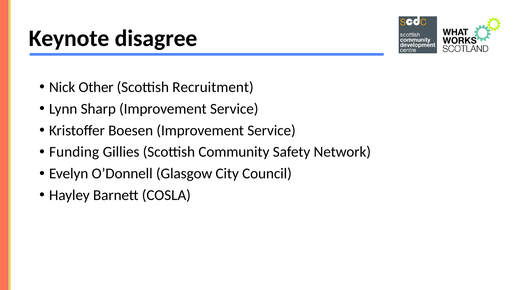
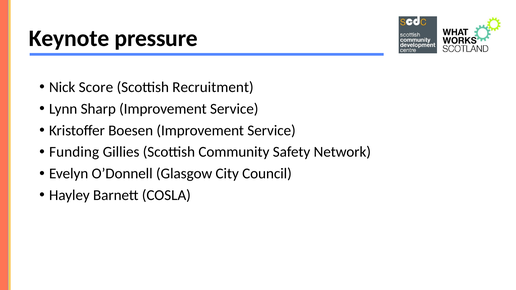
disagree: disagree -> pressure
Other: Other -> Score
